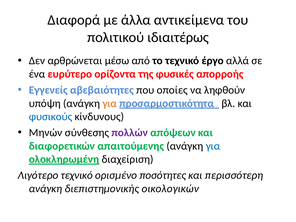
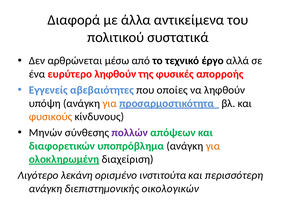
ιδιαιτέρως: ιδιαιτέρως -> συστατικά
ευρύτερο ορίζοντα: ορίζοντα -> ληφθούν
φυσικούς colour: blue -> orange
απαιτούμενης: απαιτούμενης -> υποπρόβλημα
για at (213, 146) colour: blue -> orange
Λιγότερο τεχνικό: τεχνικό -> λεκάνη
ποσότητες: ποσότητες -> ινστιτούτα
